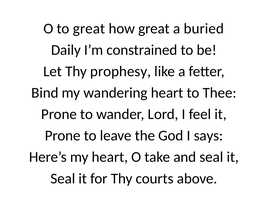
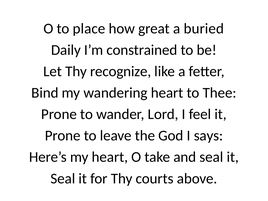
to great: great -> place
prophesy: prophesy -> recognize
